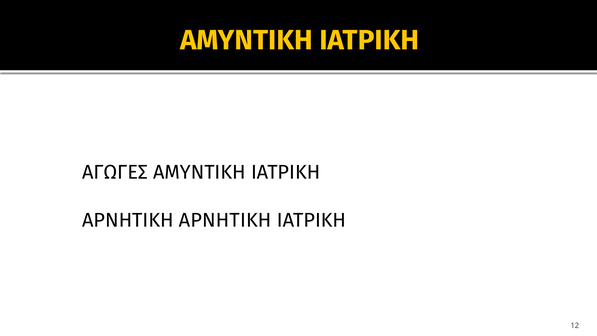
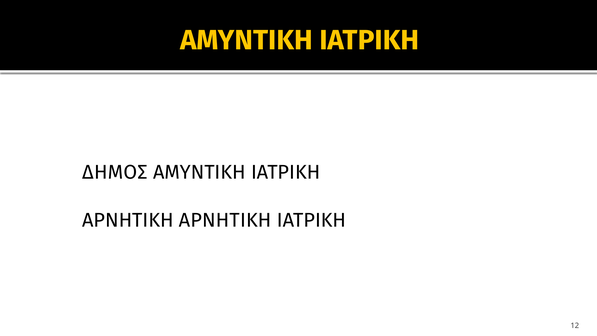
ΑΓΩΓΕΣ: ΑΓΩΓΕΣ -> ΔΗΜΟΣ
